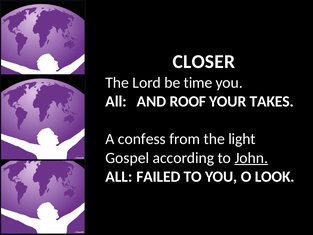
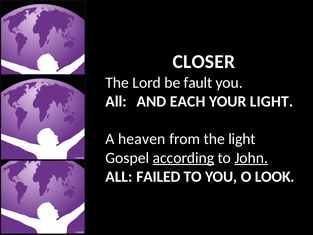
time: time -> fault
ROOF: ROOF -> EACH
YOUR TAKES: TAKES -> LIGHT
confess: confess -> heaven
according underline: none -> present
